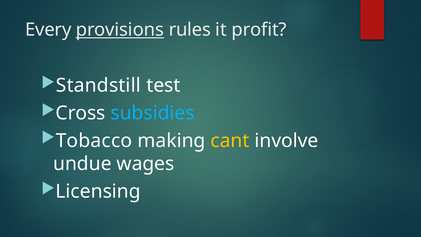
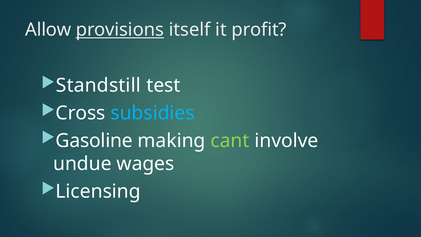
Every: Every -> Allow
rules: rules -> itself
Tobacco: Tobacco -> Gasoline
cant colour: yellow -> light green
